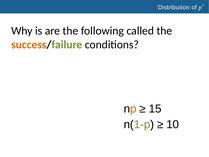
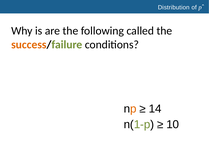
15: 15 -> 14
